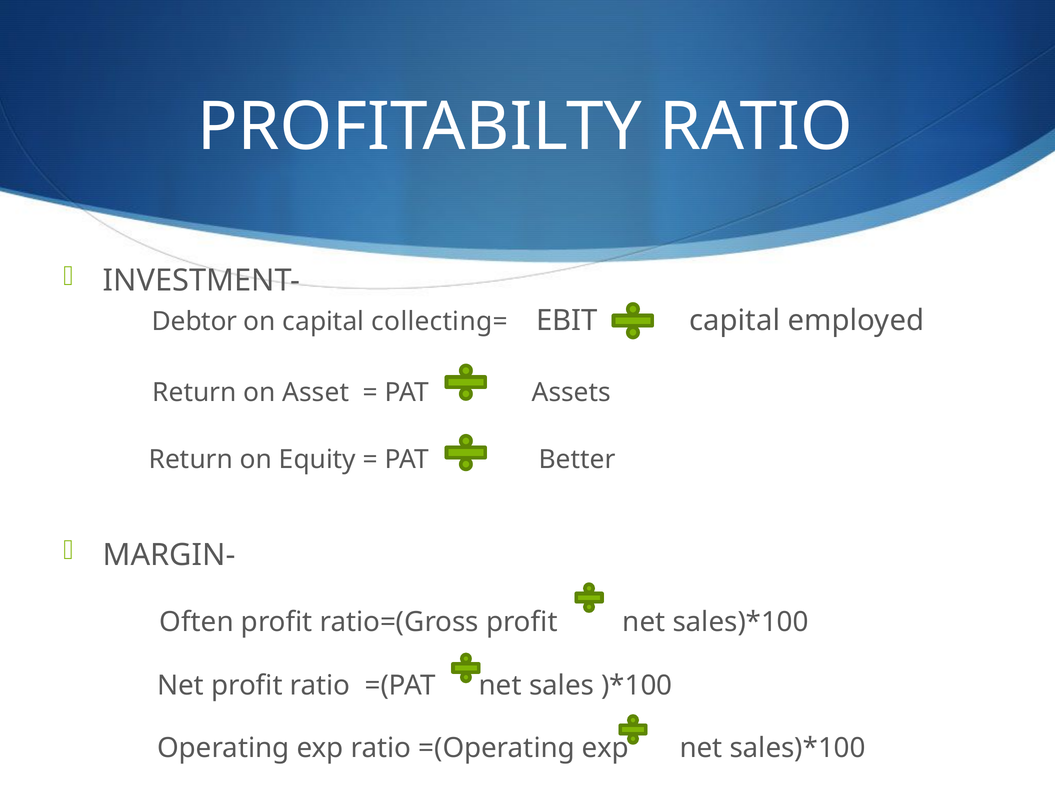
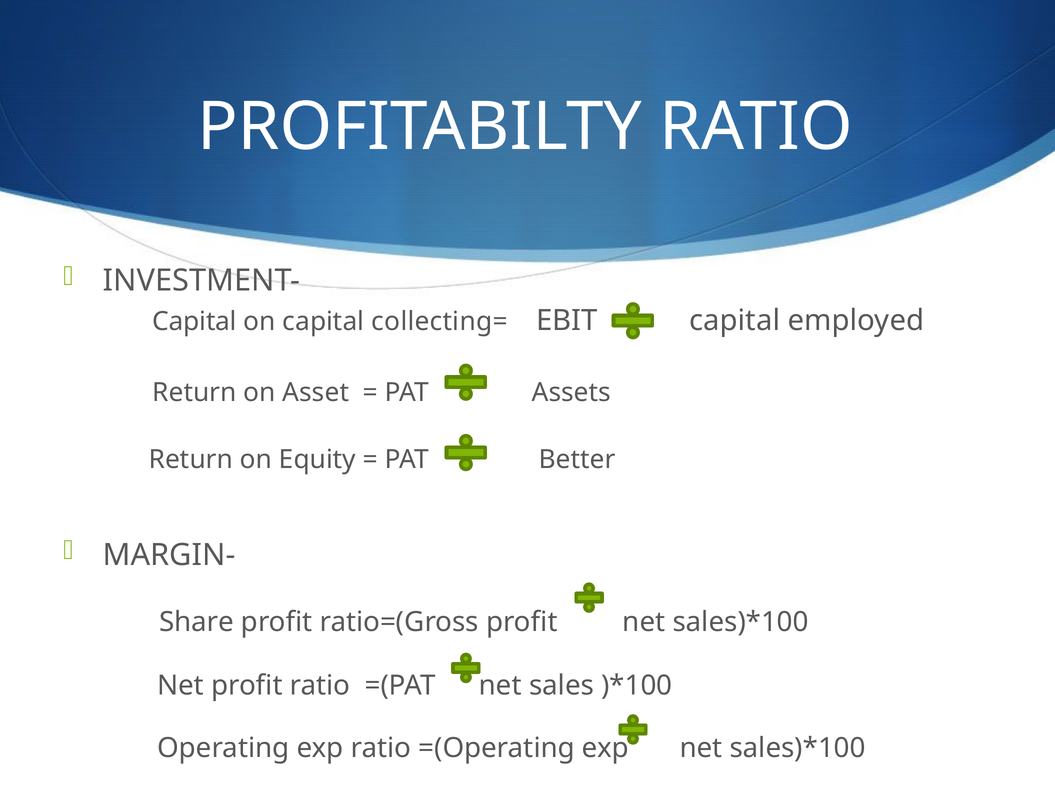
Debtor at (195, 321): Debtor -> Capital
Often: Often -> Share
